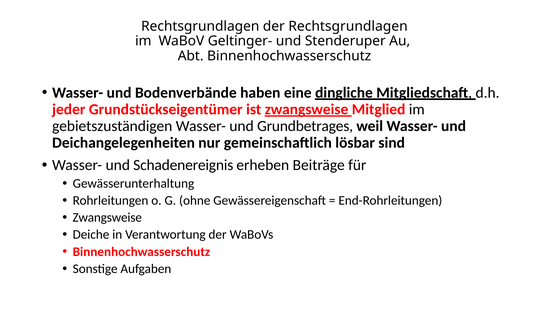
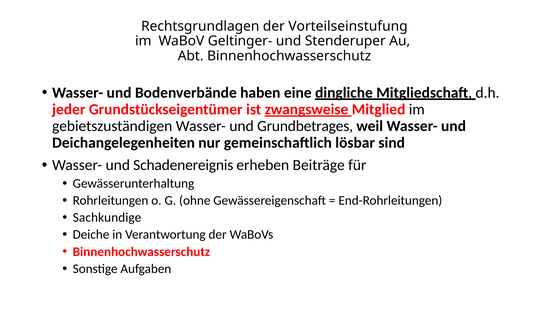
der Rechtsgrundlagen: Rechtsgrundlagen -> Vorteilseinstufung
Zwangsweise at (107, 217): Zwangsweise -> Sachkundige
